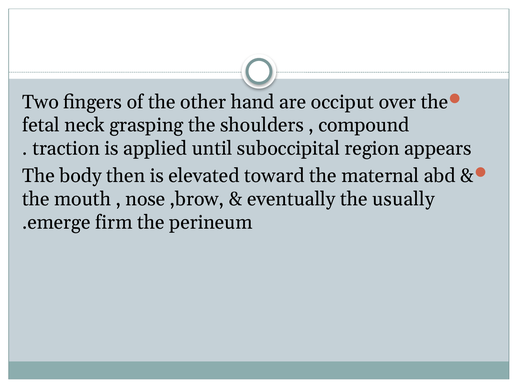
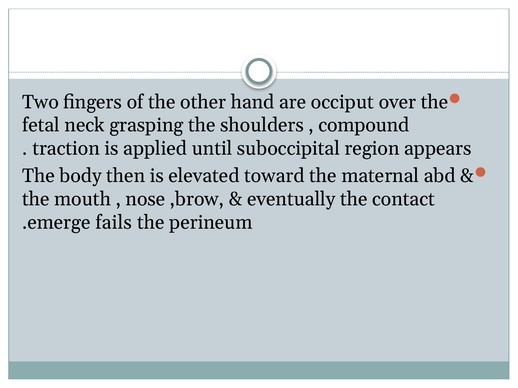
usually: usually -> contact
firm: firm -> fails
